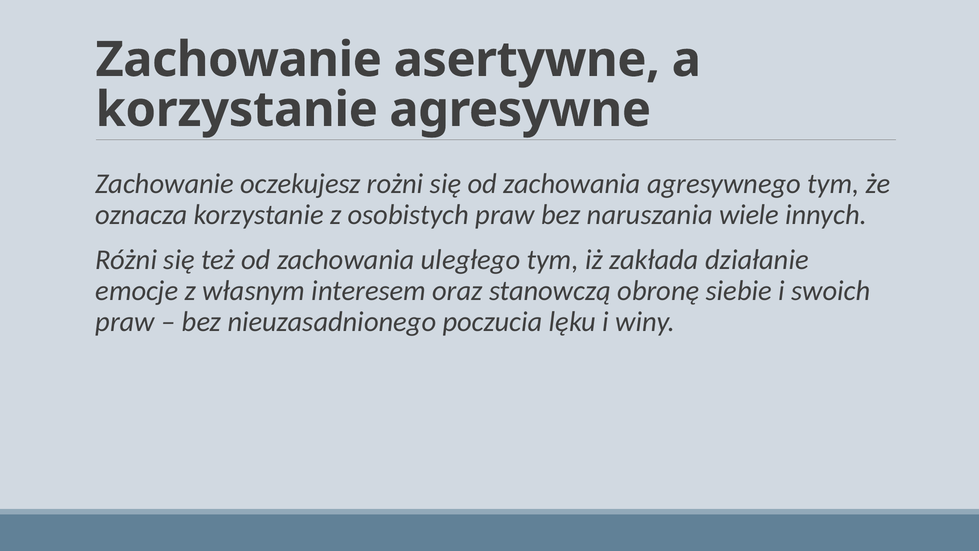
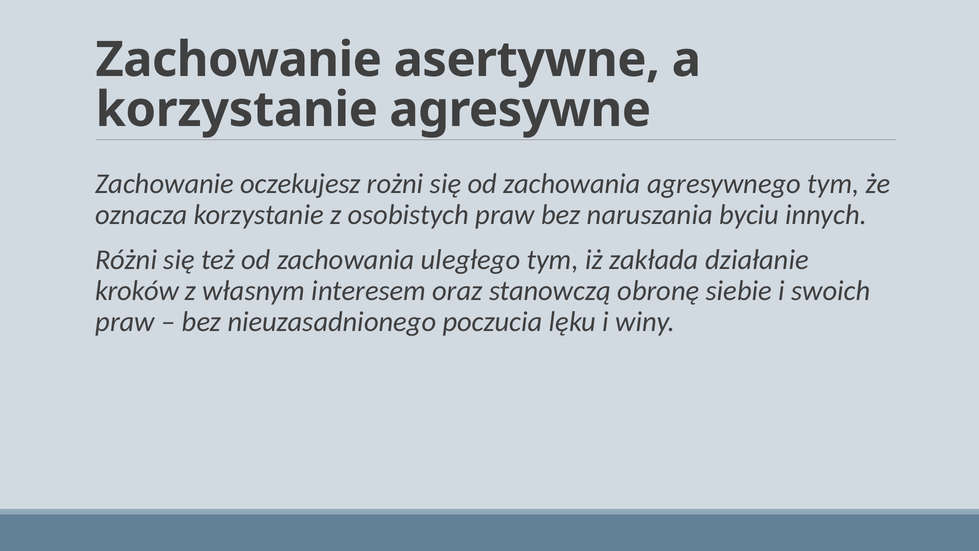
wiele: wiele -> byciu
emocje: emocje -> kroków
